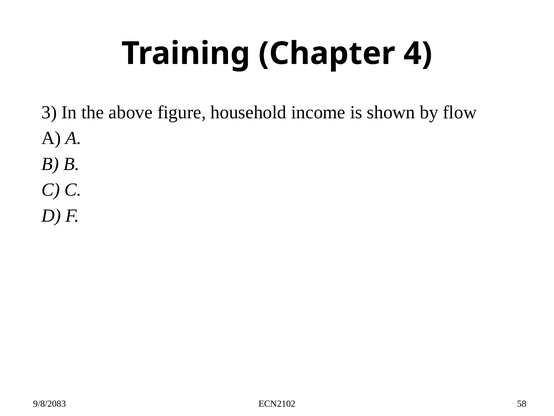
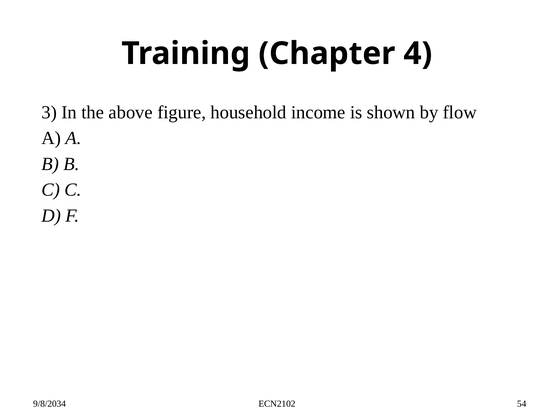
9/8/2083: 9/8/2083 -> 9/8/2034
58: 58 -> 54
